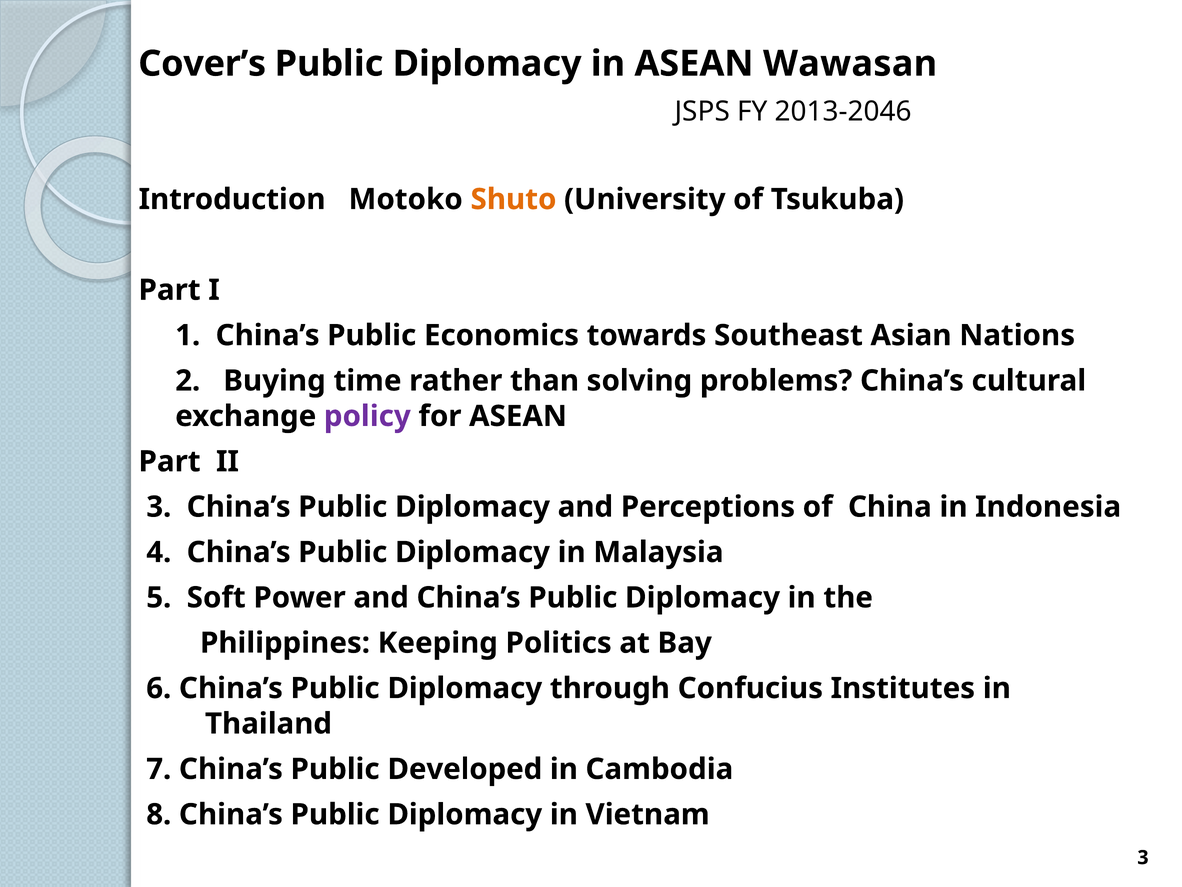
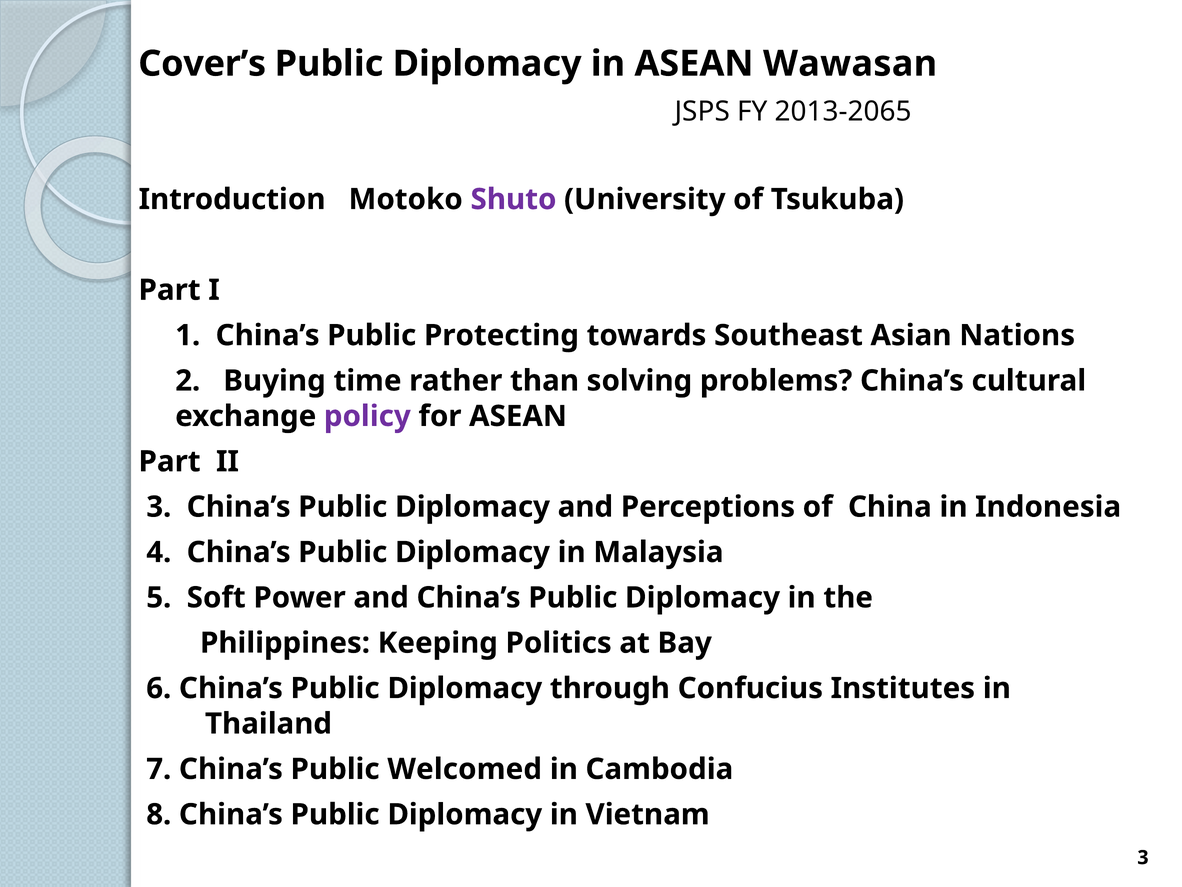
2013-2046: 2013-2046 -> 2013-2065
Shuto colour: orange -> purple
Economics: Economics -> Protecting
Developed: Developed -> Welcomed
